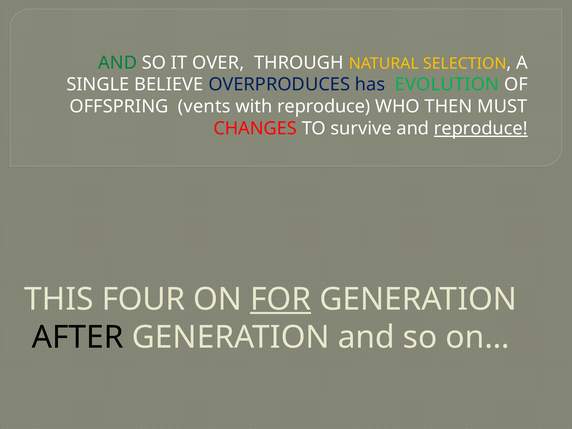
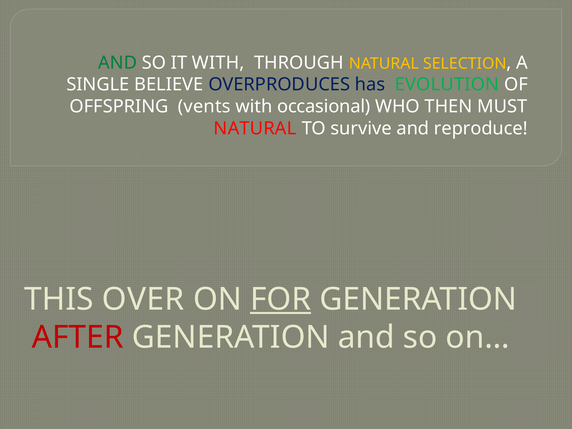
IT OVER: OVER -> WITH
with reproduce: reproduce -> occasional
CHANGES at (255, 128): CHANGES -> NATURAL
reproduce at (481, 128) underline: present -> none
FOUR: FOUR -> OVER
AFTER colour: black -> red
